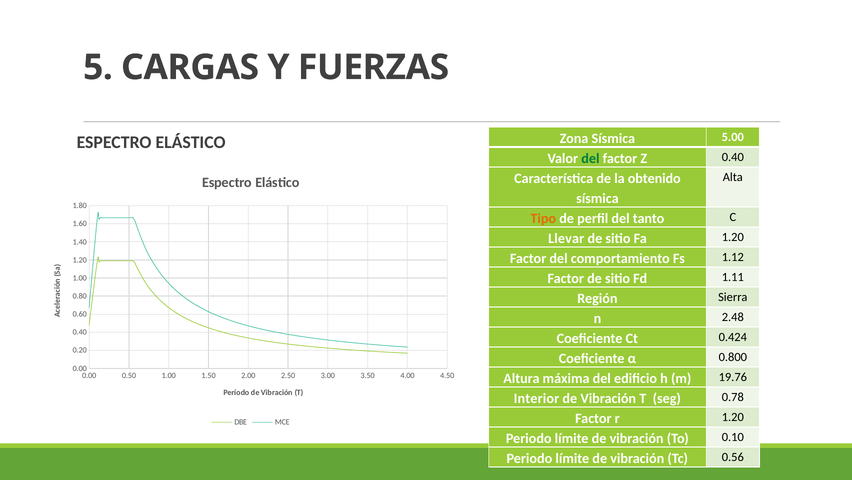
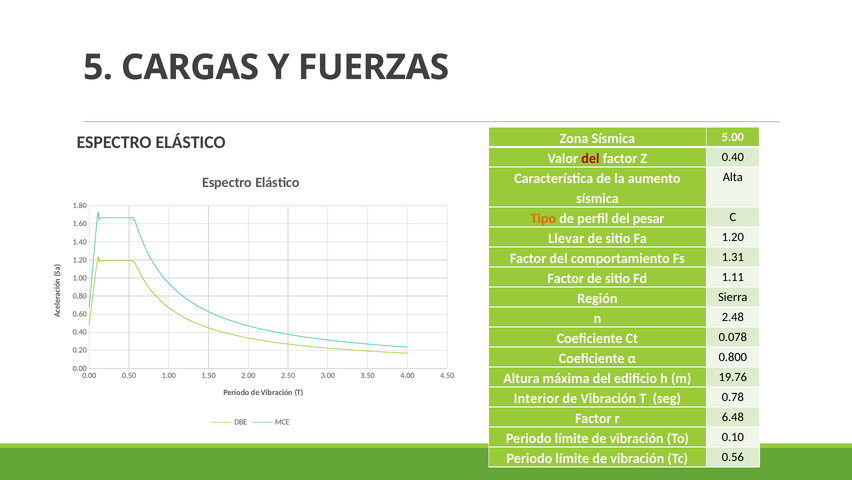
del at (590, 158) colour: green -> red
obtenido: obtenido -> aumento
tanto: tanto -> pesar
1.12: 1.12 -> 1.31
0.424: 0.424 -> 0.078
r 1.20: 1.20 -> 6.48
